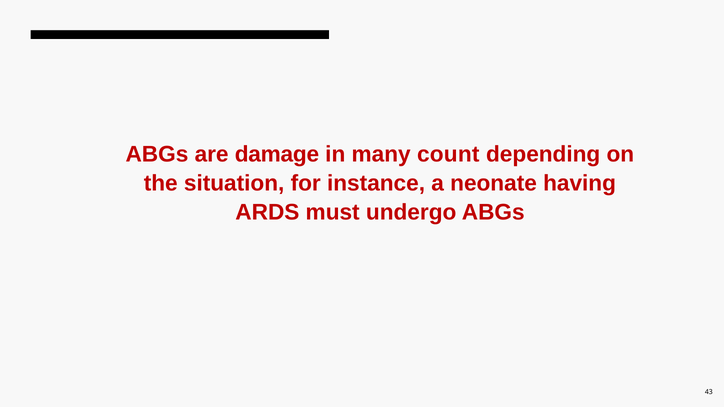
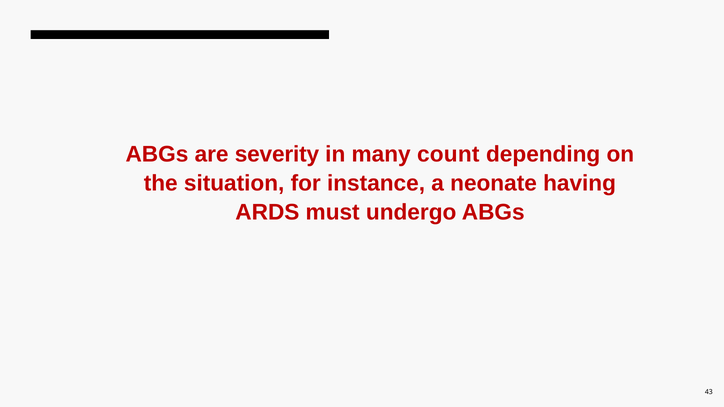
damage: damage -> severity
